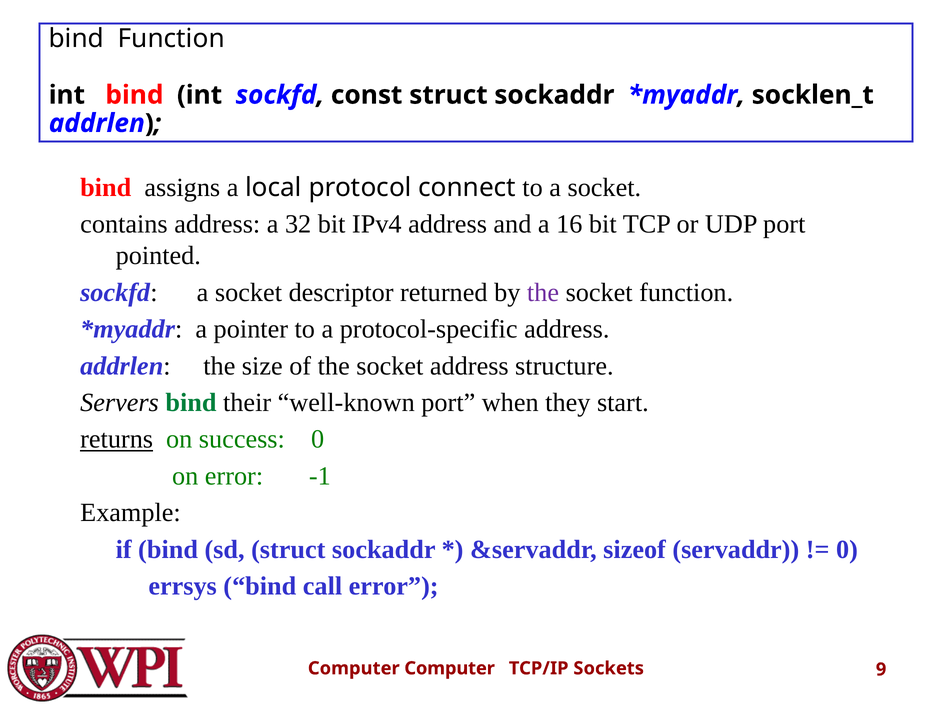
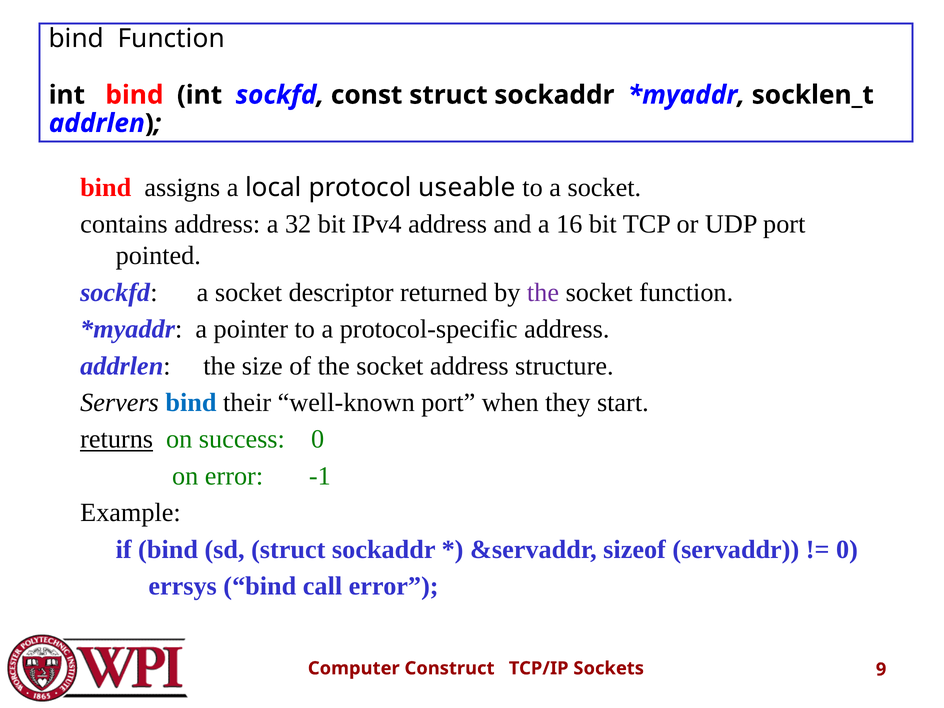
connect: connect -> useable
bind at (191, 403) colour: green -> blue
Computer Computer: Computer -> Construct
